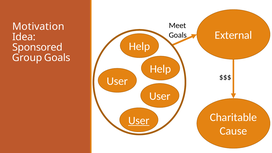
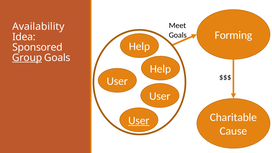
Motivation: Motivation -> Availability
External: External -> Forming
Group underline: none -> present
